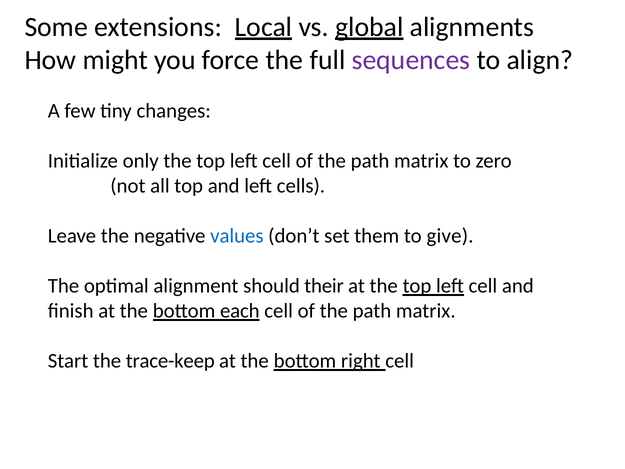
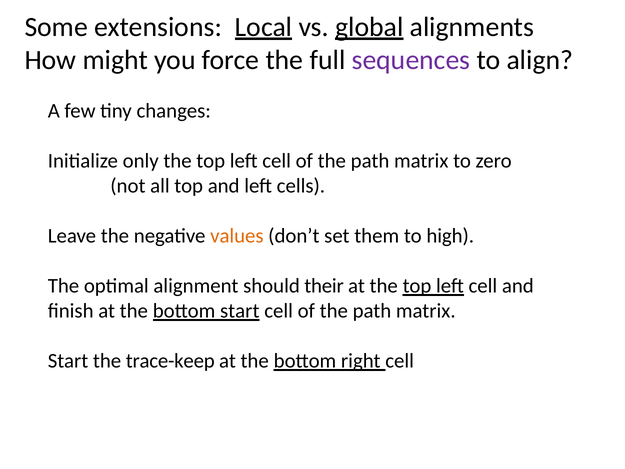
values colour: blue -> orange
give: give -> high
bottom each: each -> start
